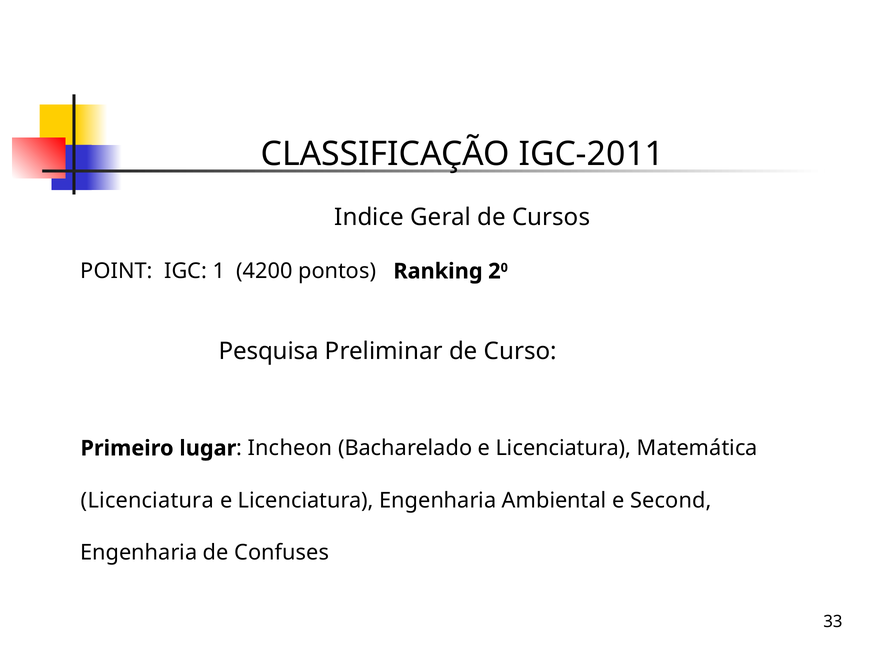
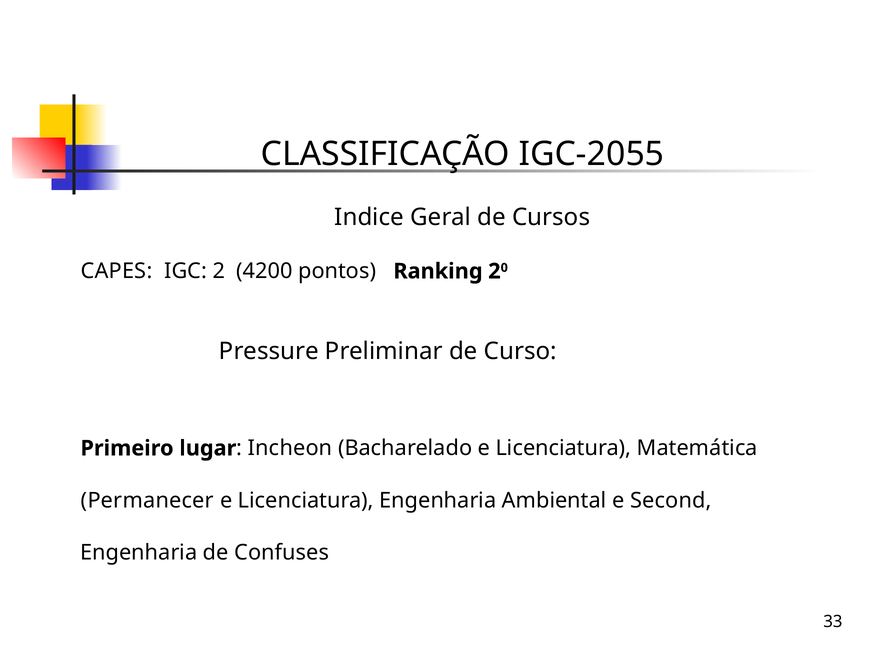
IGC-2011: IGC-2011 -> IGC-2055
POINT: POINT -> CAPES
1: 1 -> 2
Pesquisa: Pesquisa -> Pressure
Licenciatura at (147, 500): Licenciatura -> Permanecer
